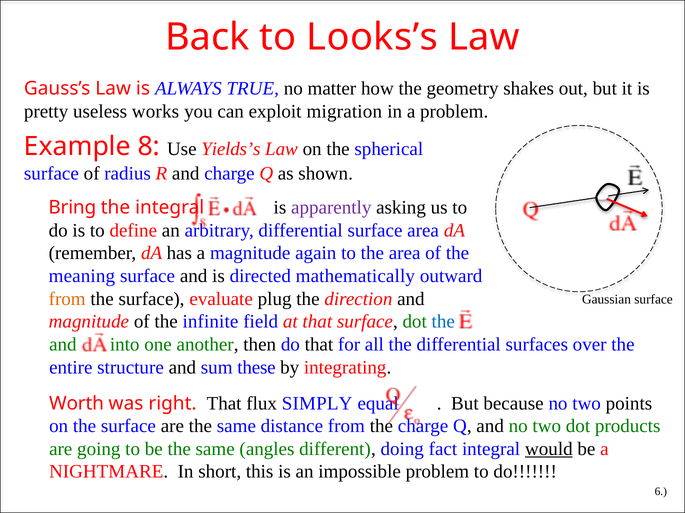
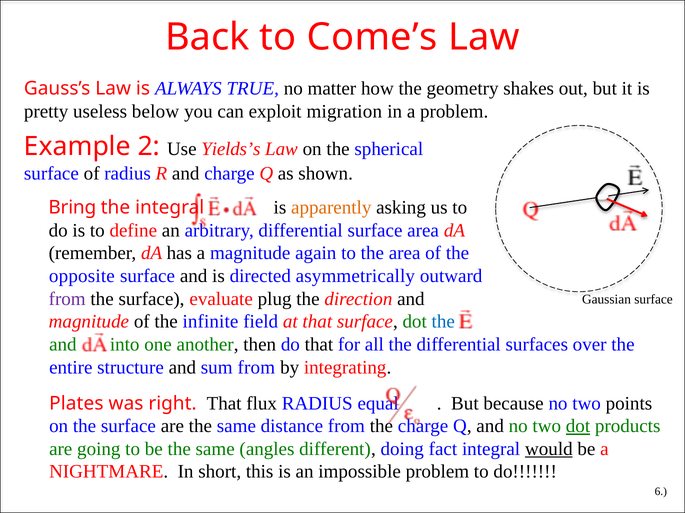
Looks’s: Looks’s -> Come’s
works: works -> below
8: 8 -> 2
apparently colour: purple -> orange
meaning: meaning -> opposite
mathematically: mathematically -> asymmetrically
from at (67, 299) colour: orange -> purple
sum these: these -> from
Worth: Worth -> Plates
flux SIMPLY: SIMPLY -> RADIUS
dot at (578, 427) underline: none -> present
